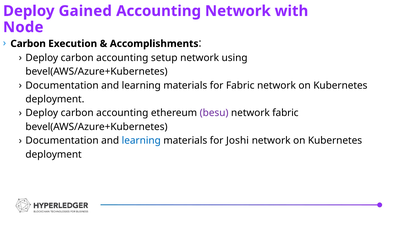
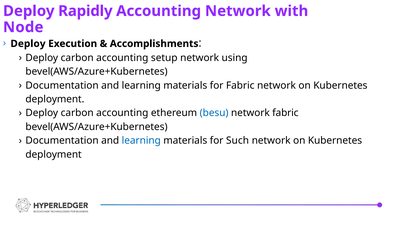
Gained: Gained -> Rapidly
Carbon at (28, 44): Carbon -> Deploy
besu colour: purple -> blue
Joshi: Joshi -> Such
